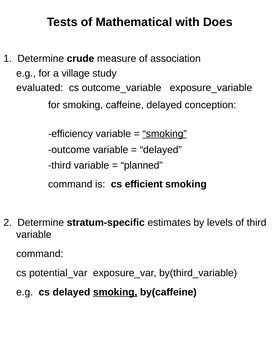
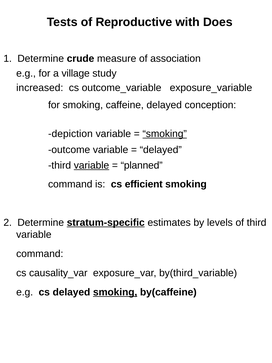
Mathematical: Mathematical -> Reproductive
evaluated: evaluated -> increased
efficiency: efficiency -> depiction
variable at (91, 165) underline: none -> present
stratum-specific underline: none -> present
potential_var: potential_var -> causality_var
